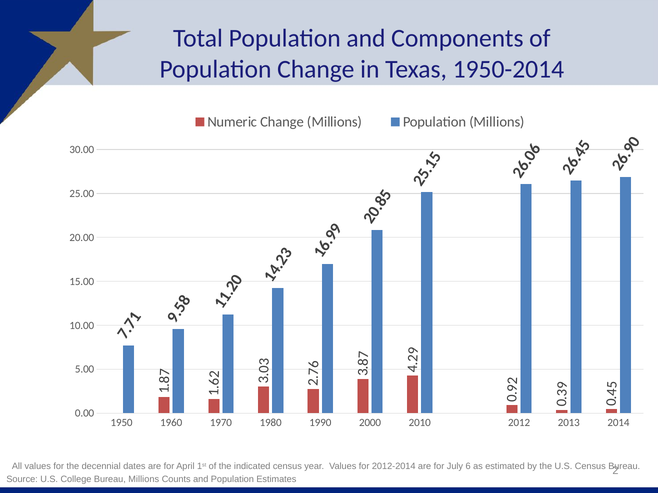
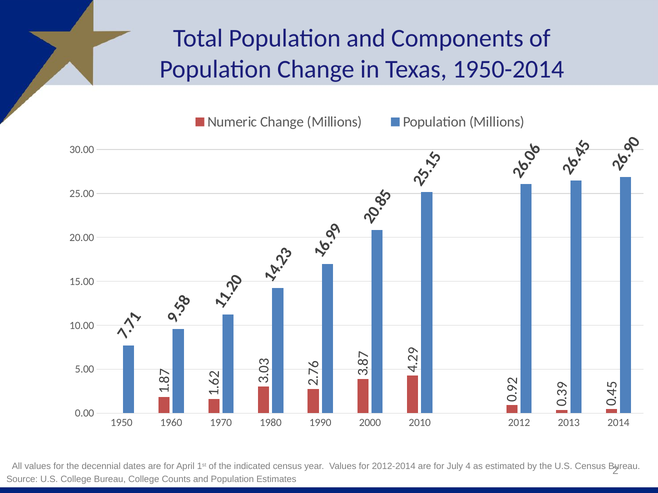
July 6: 6 -> 4
Bureau Millions: Millions -> College
